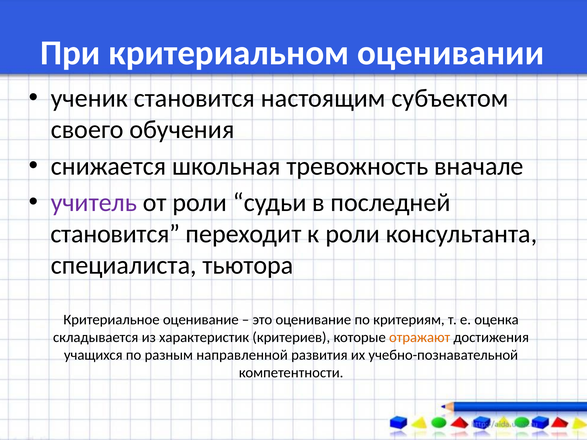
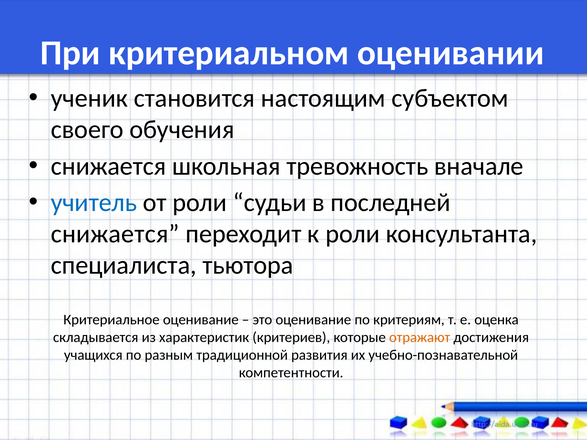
учитель colour: purple -> blue
становится at (115, 234): становится -> снижается
направленной: направленной -> традиционной
